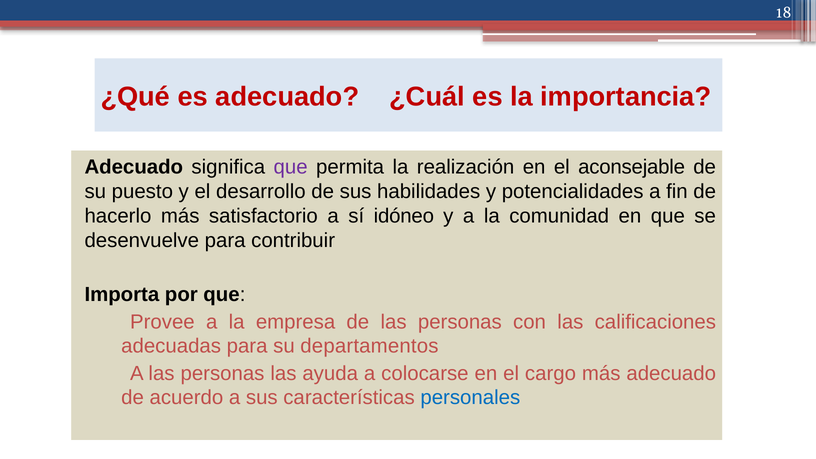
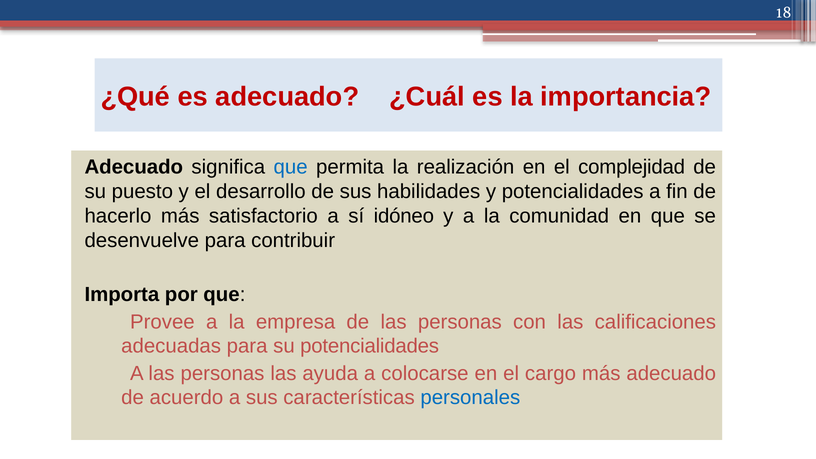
que at (291, 167) colour: purple -> blue
aconsejable: aconsejable -> complejidad
su departamentos: departamentos -> potencialidades
